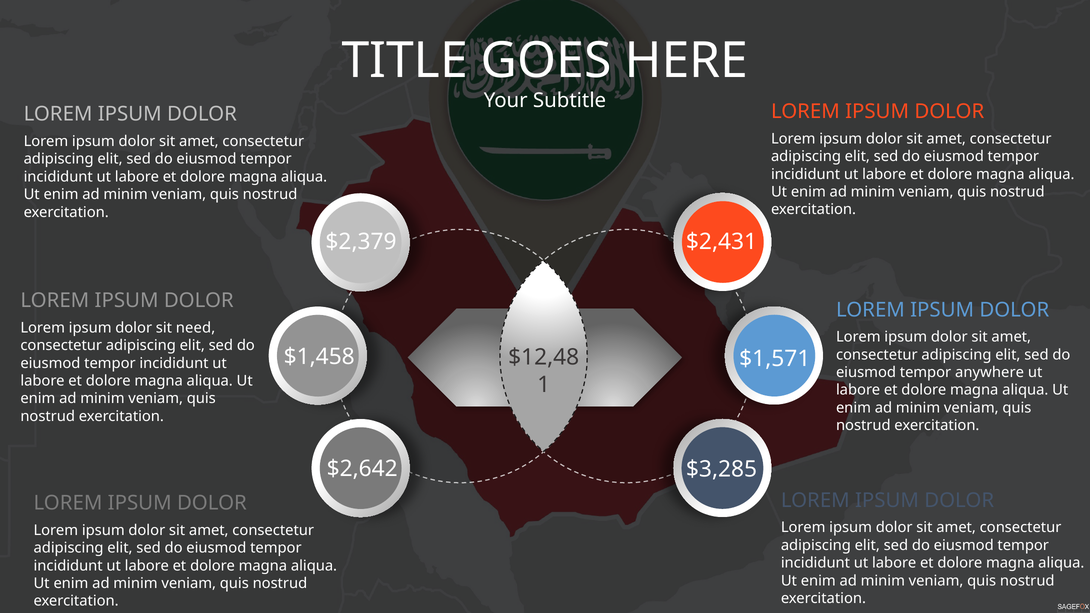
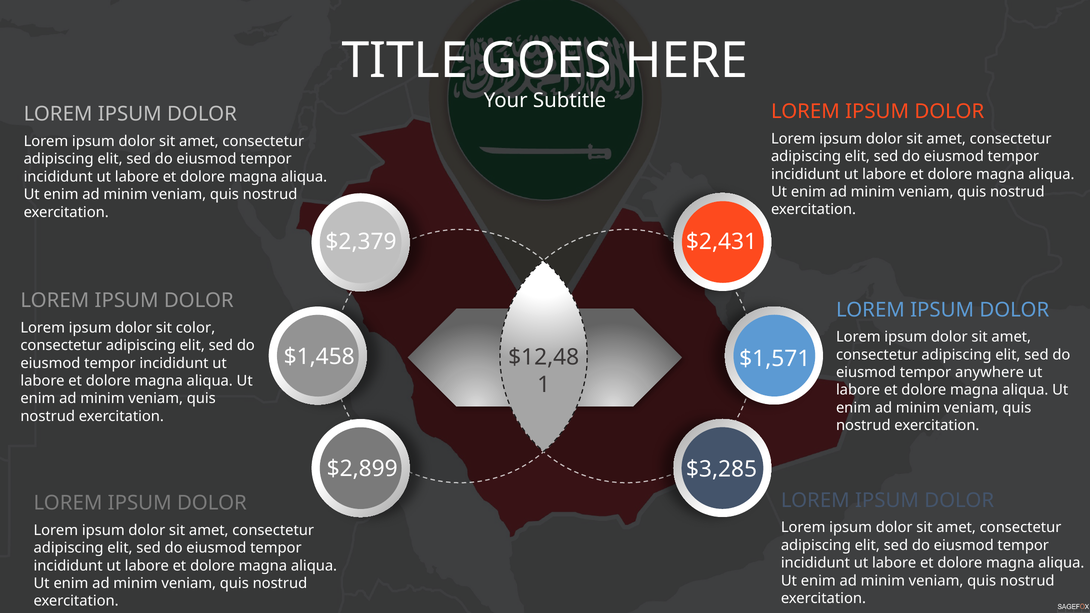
need: need -> color
$2,642: $2,642 -> $2,899
